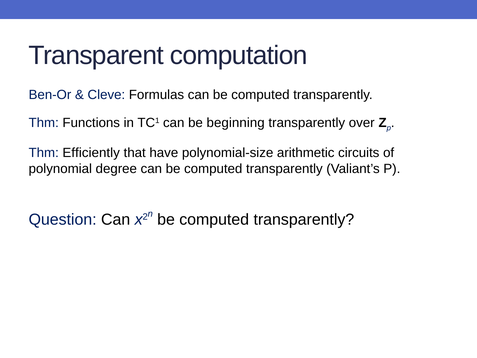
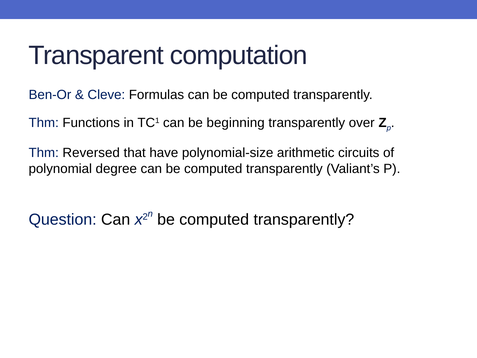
Efficiently: Efficiently -> Reversed
